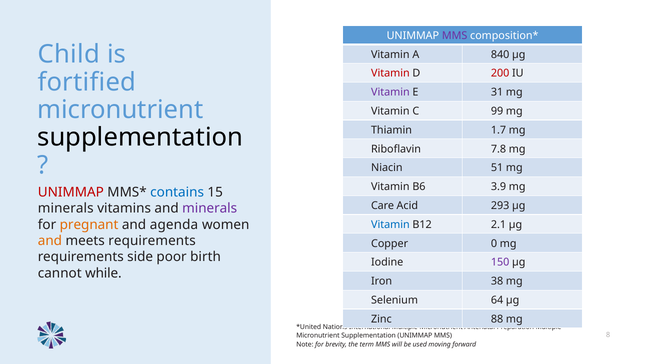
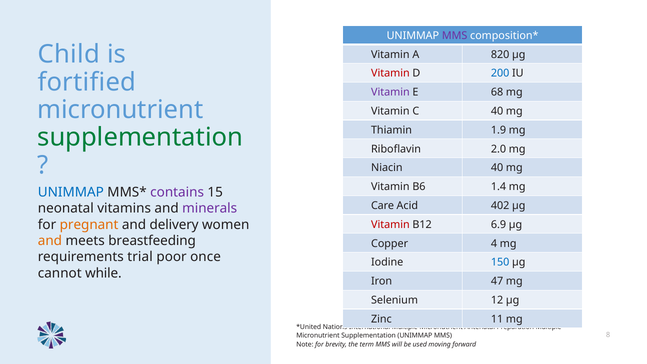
840: 840 -> 820
200 colour: red -> blue
31: 31 -> 68
C 99: 99 -> 40
1.7: 1.7 -> 1.9
supplementation at (140, 137) colour: black -> green
7.8: 7.8 -> 2.0
Niacin 51: 51 -> 40
3.9: 3.9 -> 1.4
UNIMMAP at (71, 192) colour: red -> blue
contains colour: blue -> purple
293: 293 -> 402
minerals at (66, 208): minerals -> neonatal
agenda: agenda -> delivery
Vitamin at (390, 225) colour: blue -> red
2.1: 2.1 -> 6.9
meets requirements: requirements -> breastfeeding
0: 0 -> 4
side: side -> trial
birth: birth -> once
150 colour: purple -> blue
38: 38 -> 47
64: 64 -> 12
88: 88 -> 11
